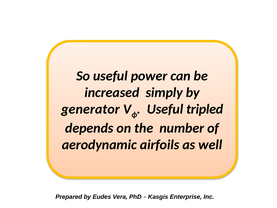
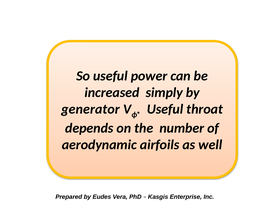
tripled: tripled -> throat
